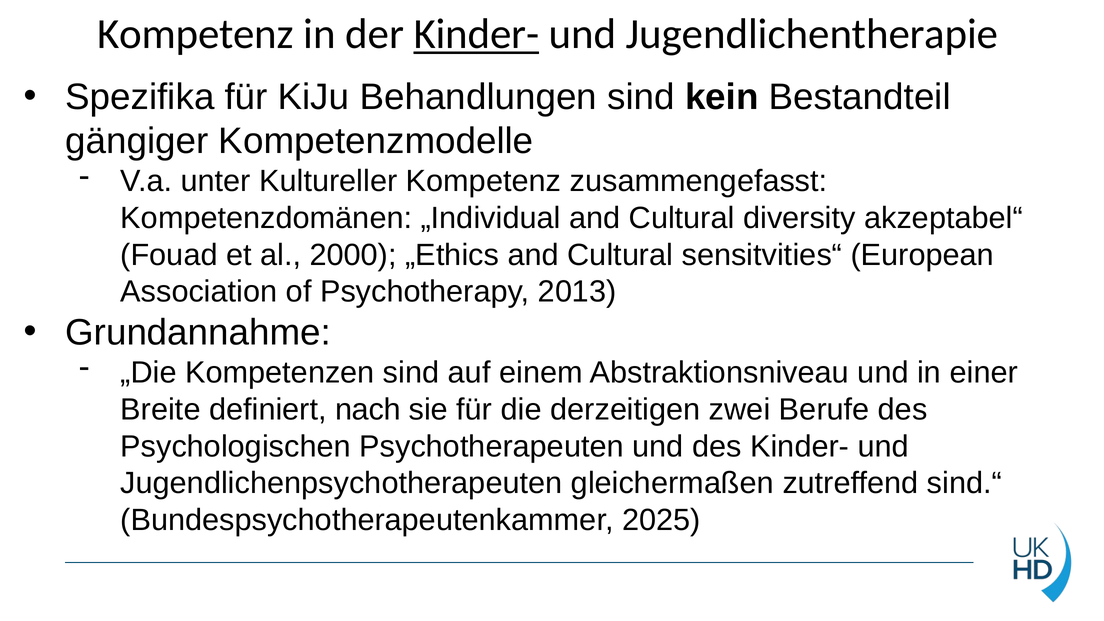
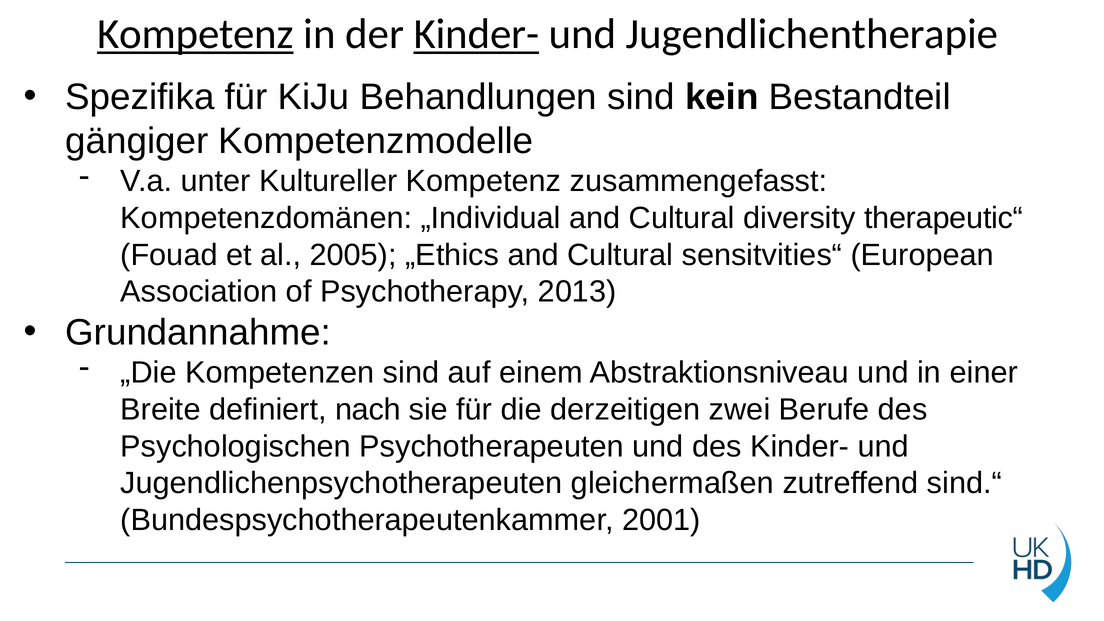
Kompetenz at (195, 34) underline: none -> present
akzeptabel“: akzeptabel“ -> therapeutic“
2000: 2000 -> 2005
2025: 2025 -> 2001
